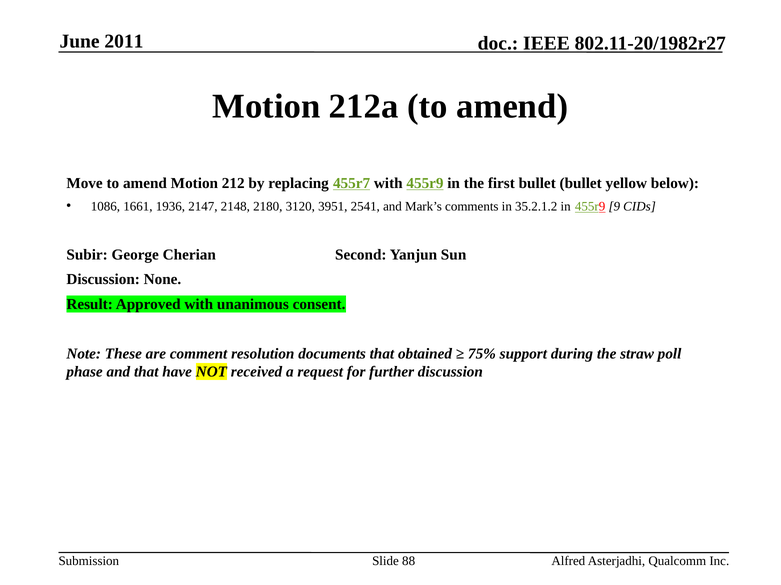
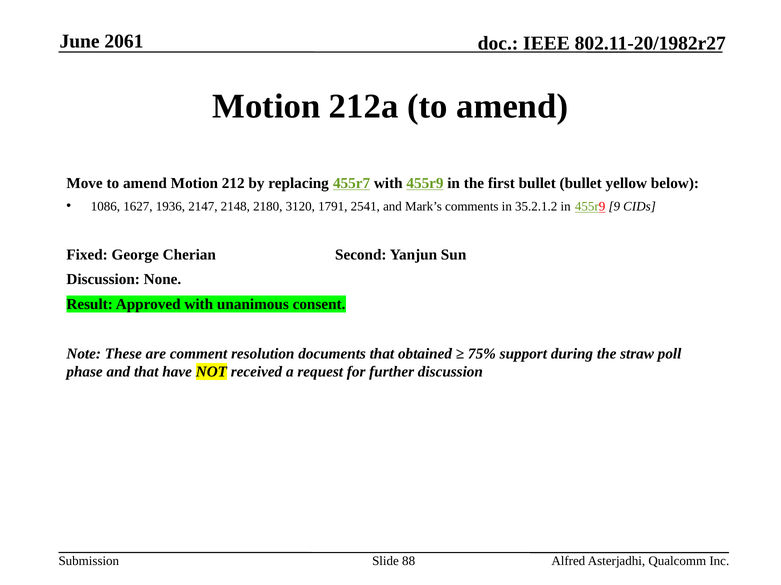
2011: 2011 -> 2061
1661: 1661 -> 1627
3951: 3951 -> 1791
Subir: Subir -> Fixed
